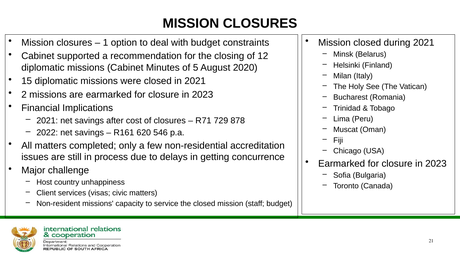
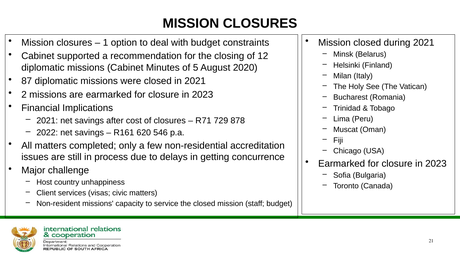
15: 15 -> 87
